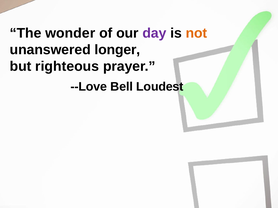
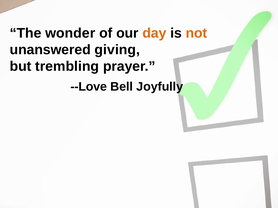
day colour: purple -> orange
longer: longer -> giving
righteous: righteous -> trembling
Loudest: Loudest -> Joyfully
